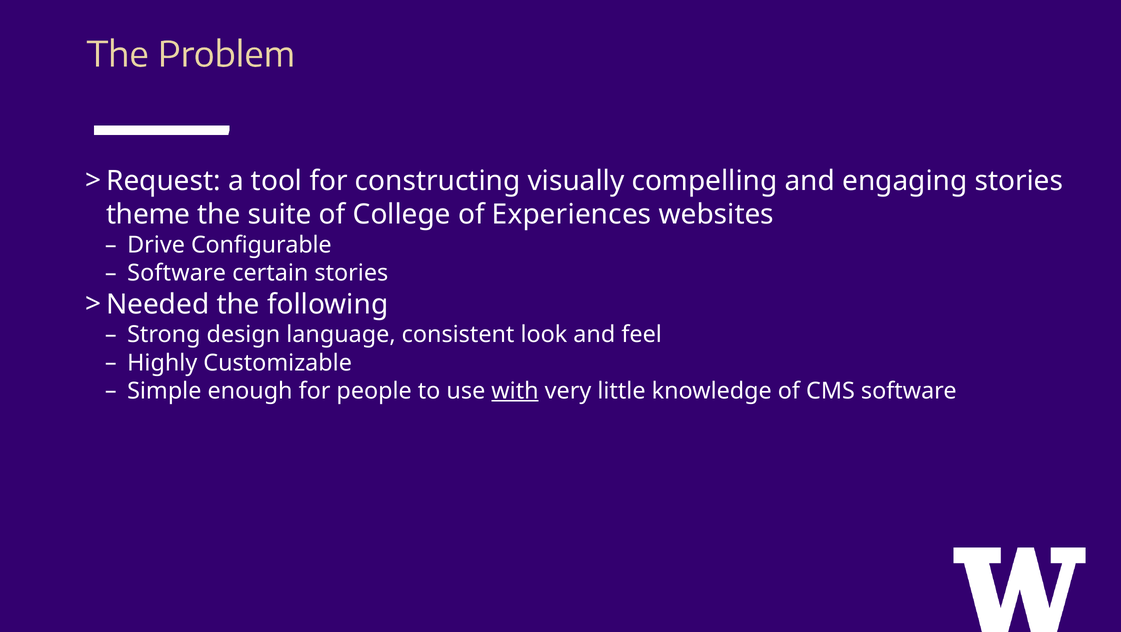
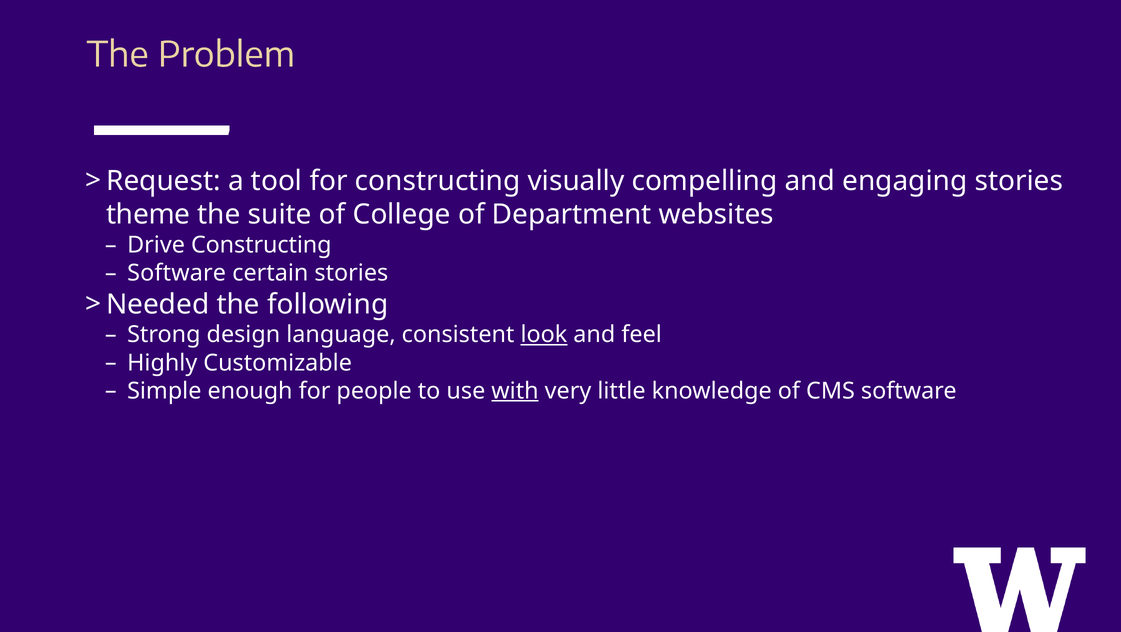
Experiences: Experiences -> Department
Drive Configurable: Configurable -> Constructing
look underline: none -> present
